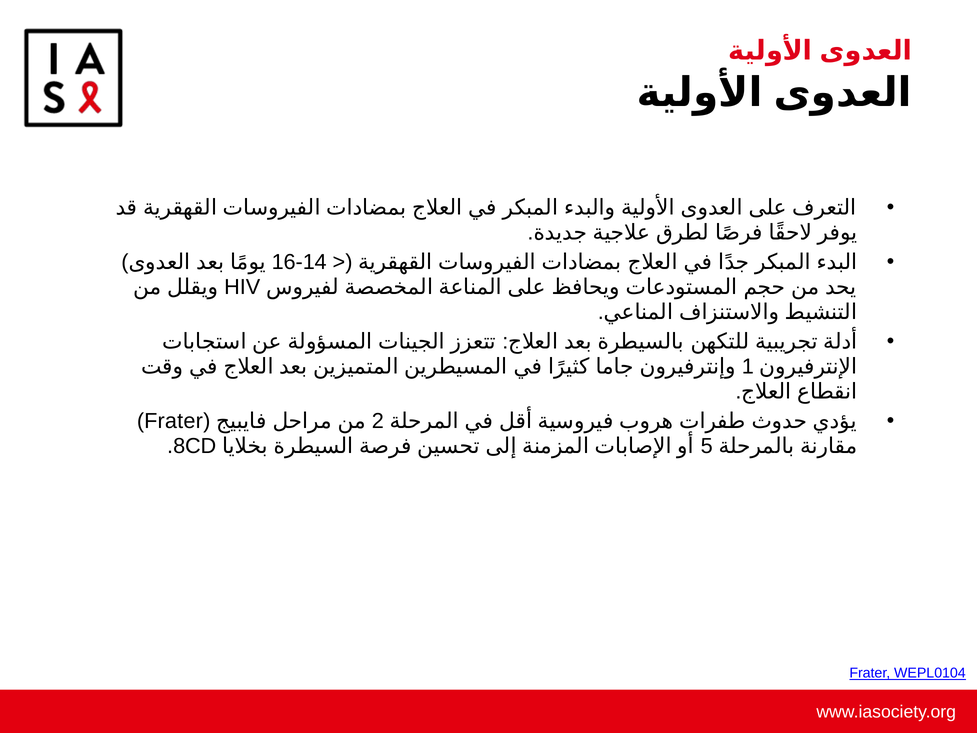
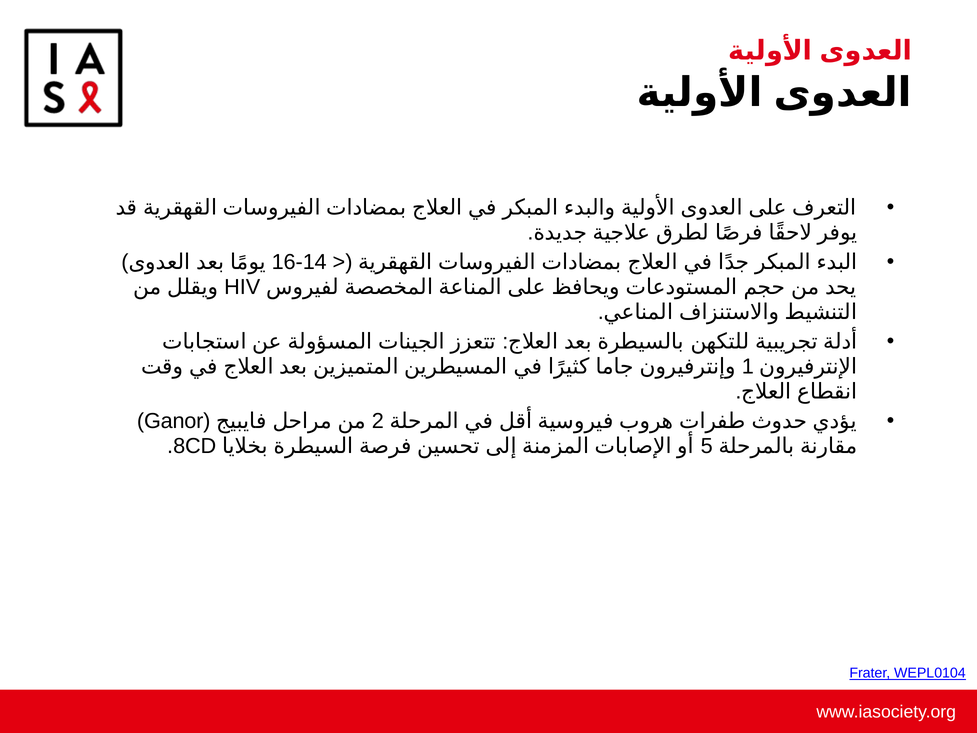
Frater at (174, 421): Frater -> Ganor
